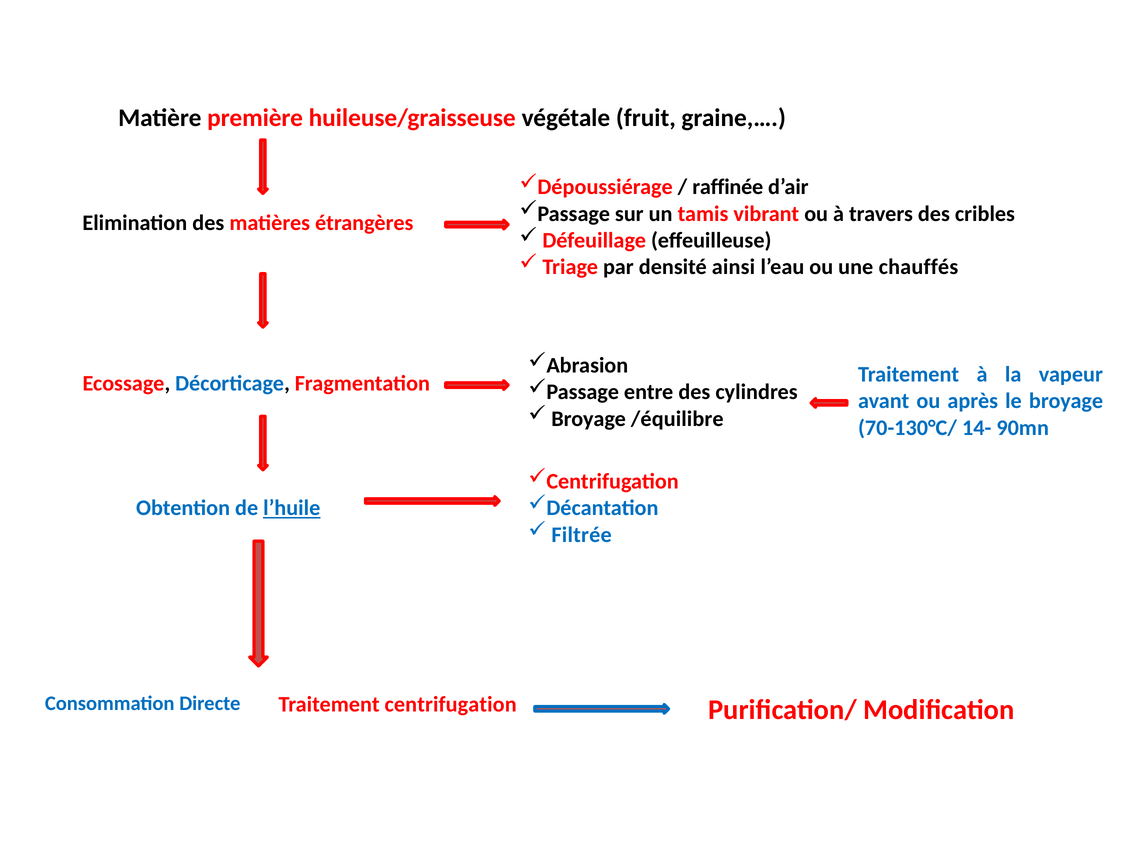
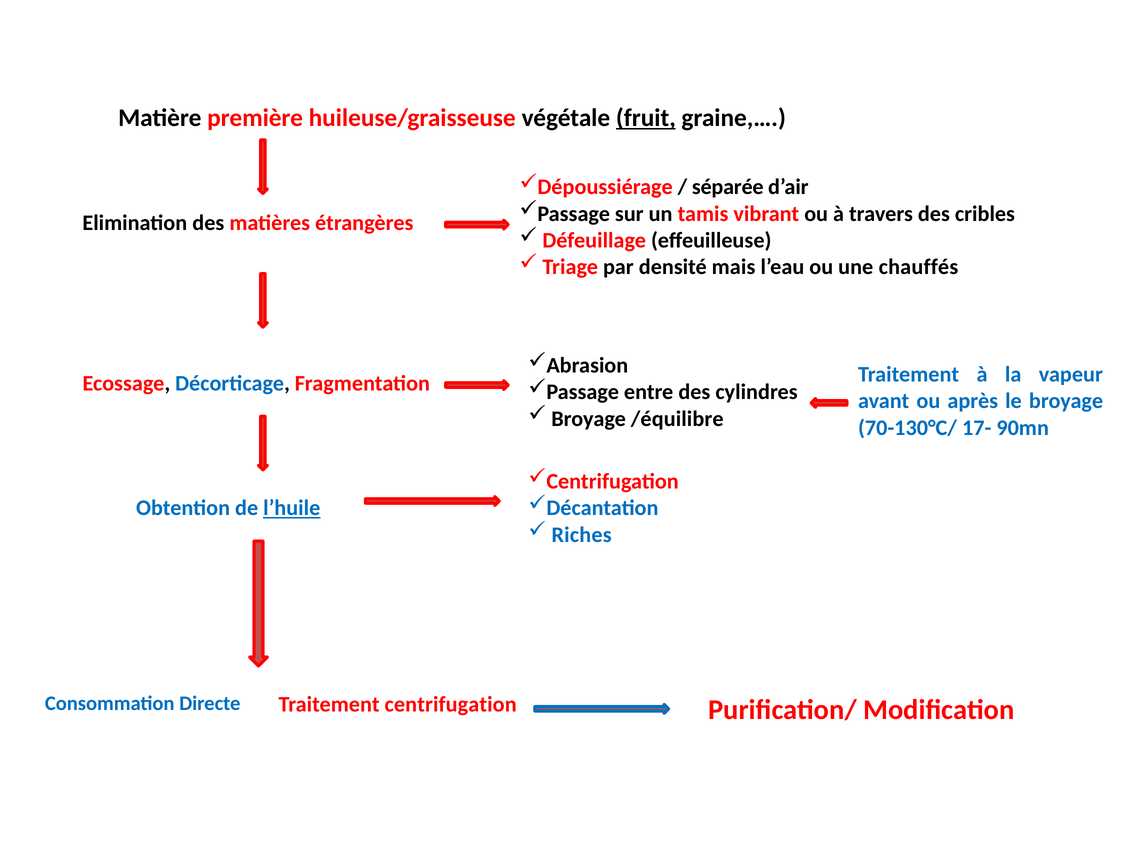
fruit underline: none -> present
raffinée: raffinée -> séparée
ainsi: ainsi -> mais
14-: 14- -> 17-
Filtrée: Filtrée -> Riches
